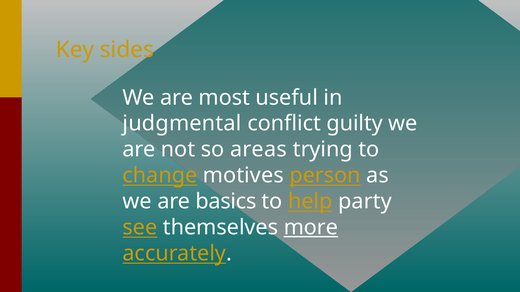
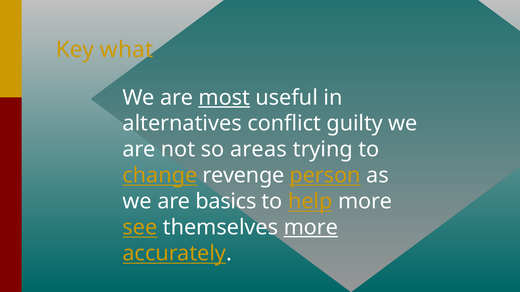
sides: sides -> what
most underline: none -> present
judgmental: judgmental -> alternatives
motives: motives -> revenge
help party: party -> more
